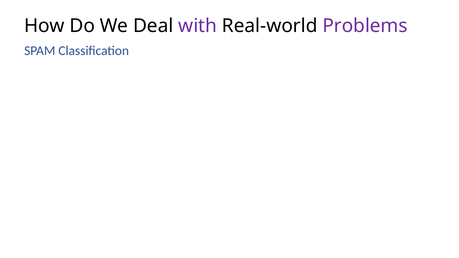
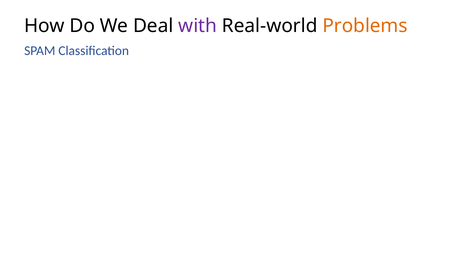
Problems colour: purple -> orange
